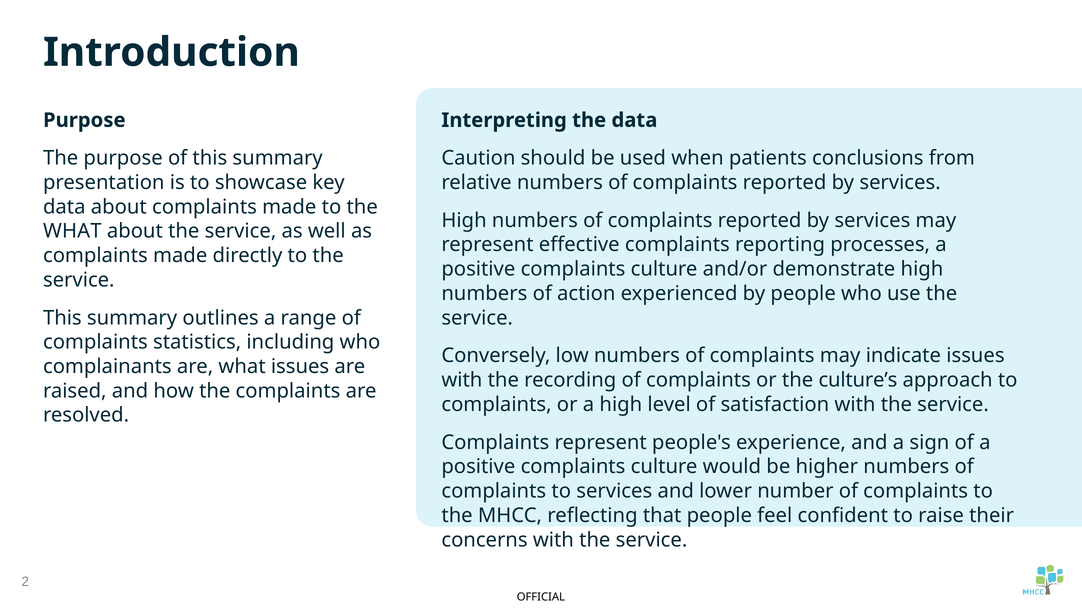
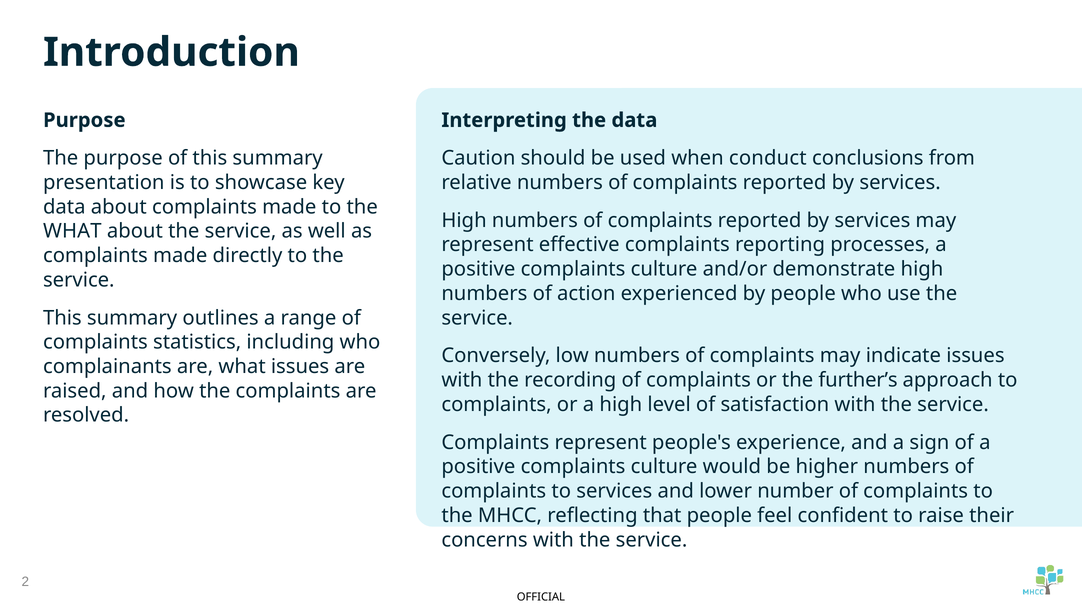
patients: patients -> conduct
culture’s: culture’s -> further’s
